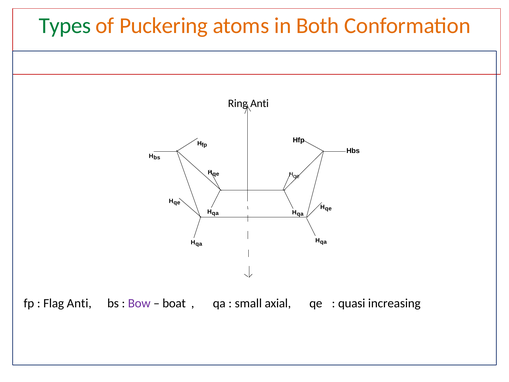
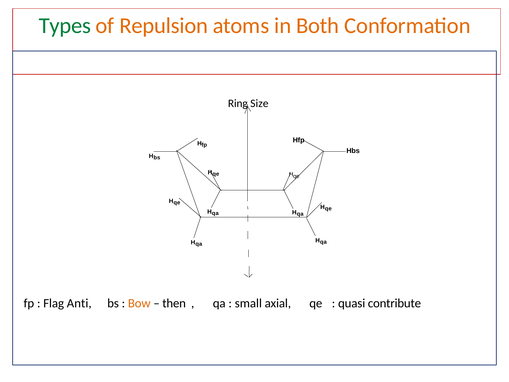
Puckering: Puckering -> Repulsion
Ring Anti: Anti -> Size
Bow colour: purple -> orange
boat: boat -> then
increasing: increasing -> contribute
